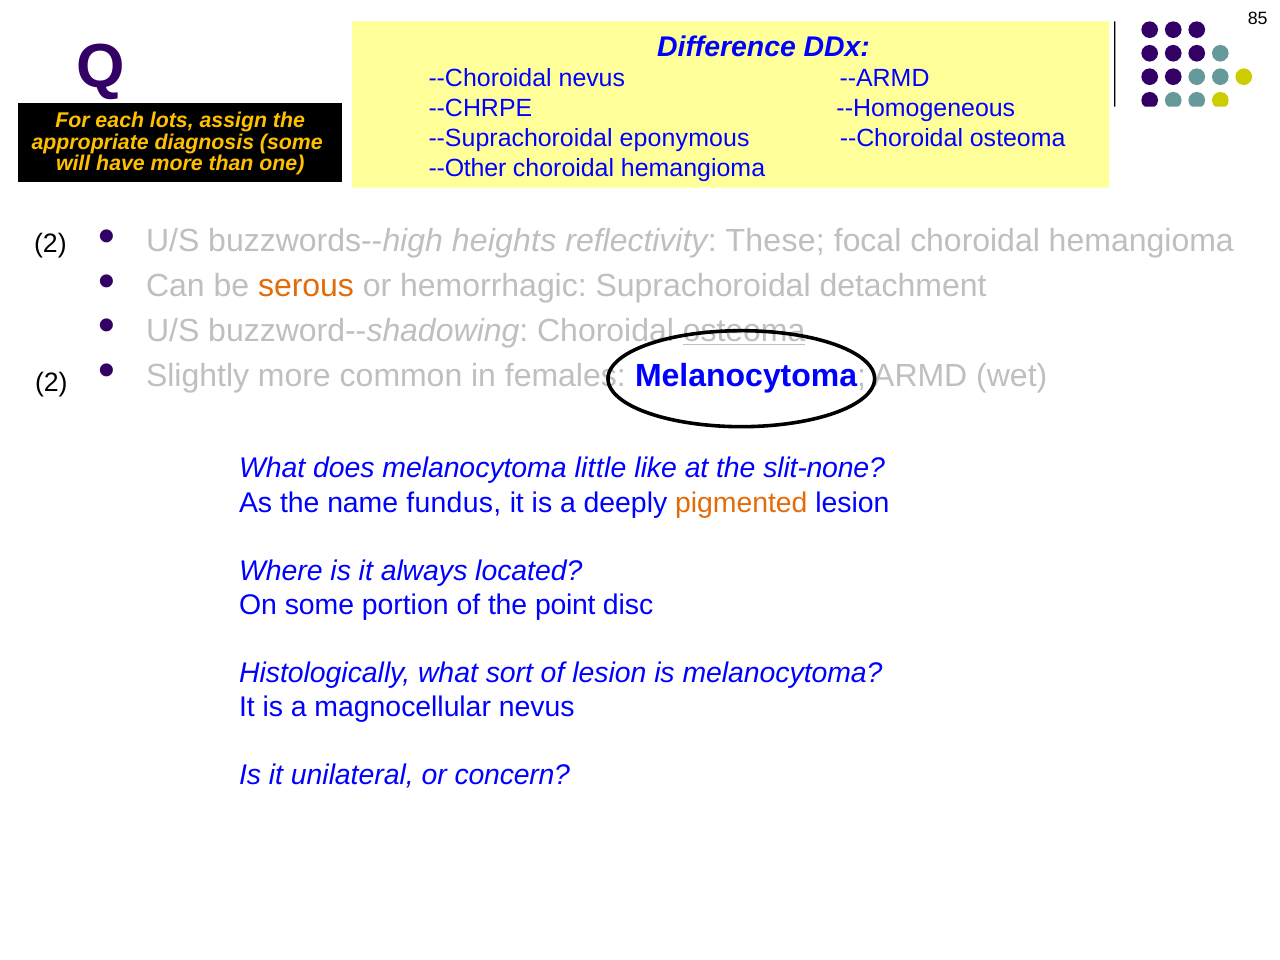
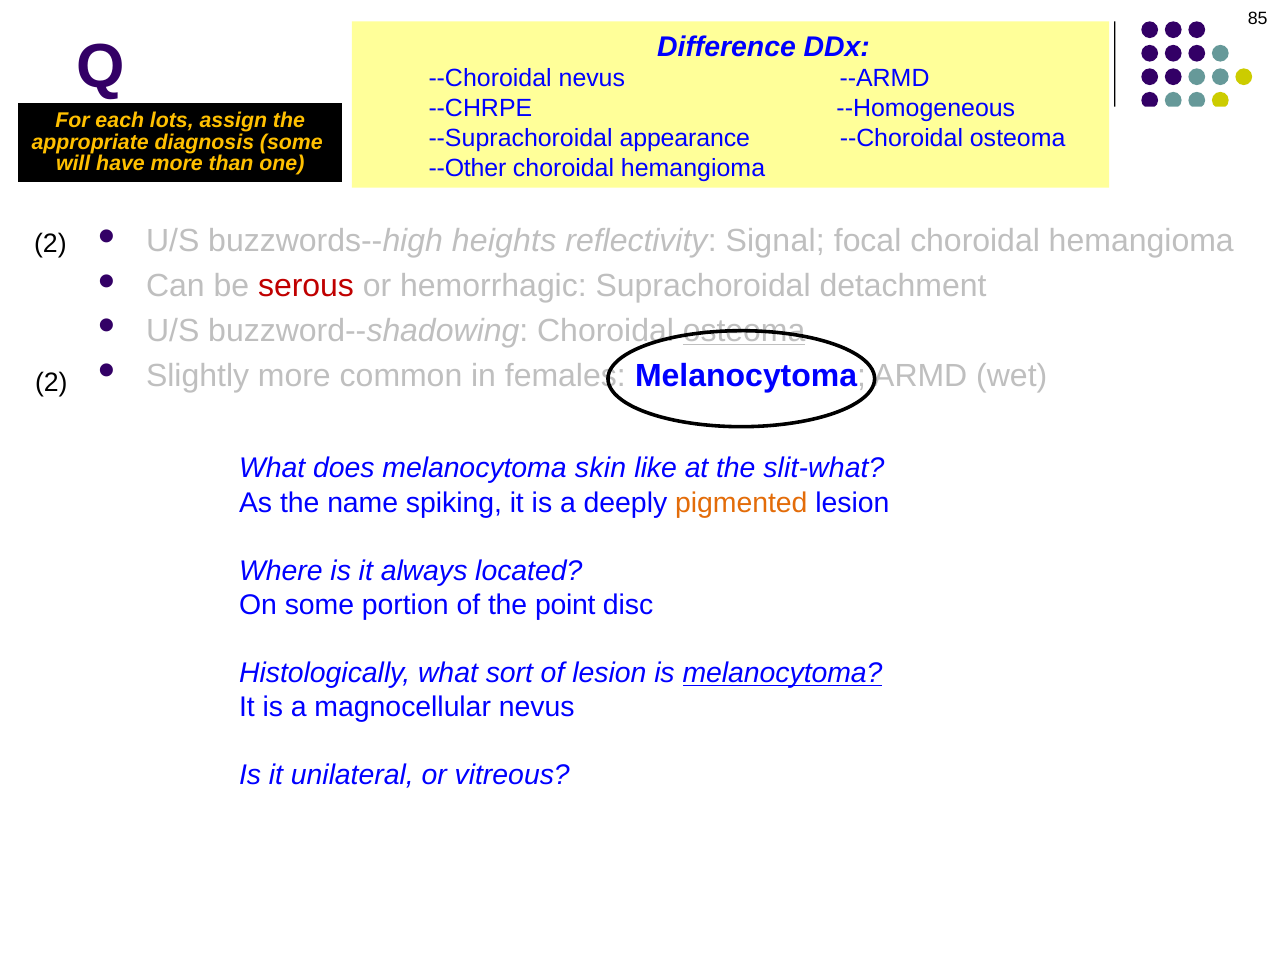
eponymous: eponymous -> appearance
These: These -> Signal
serous colour: orange -> red
little: little -> skin
slit-none: slit-none -> slit-what
fundus: fundus -> spiking
melanocytoma at (783, 673) underline: none -> present
concern: concern -> vitreous
